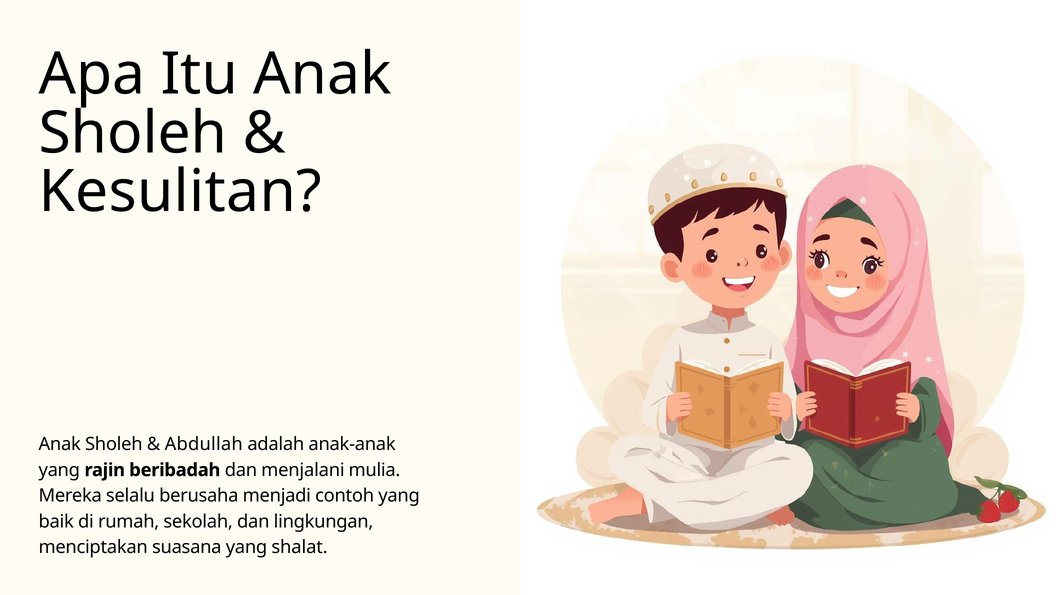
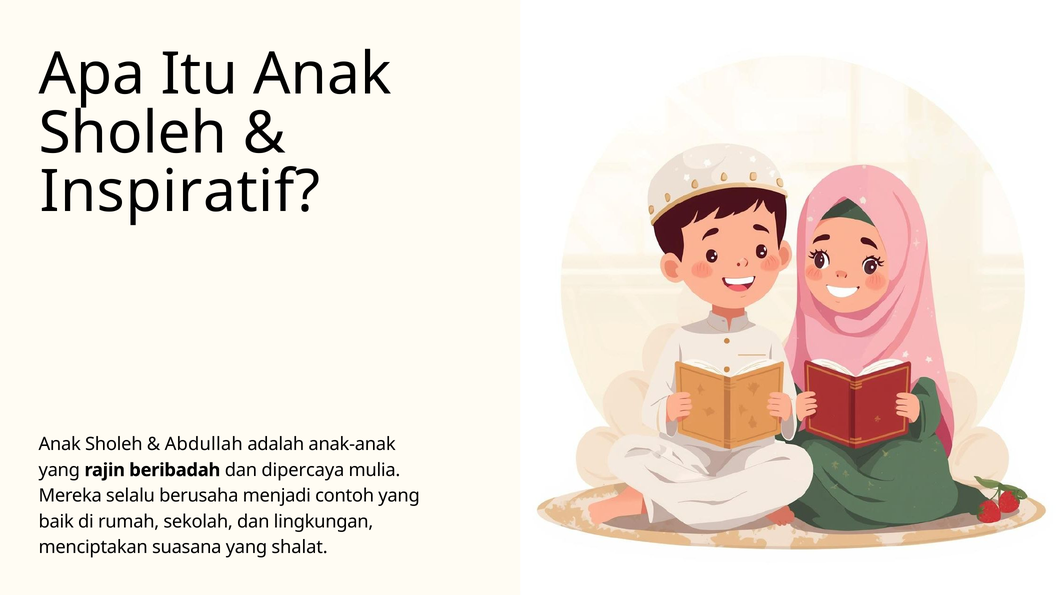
Kesulitan: Kesulitan -> Inspiratif
menjalani: menjalani -> dipercaya
